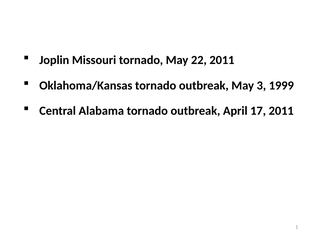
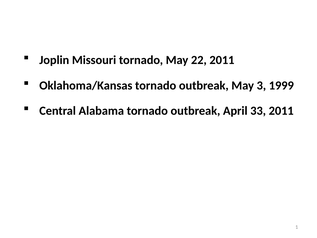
17: 17 -> 33
